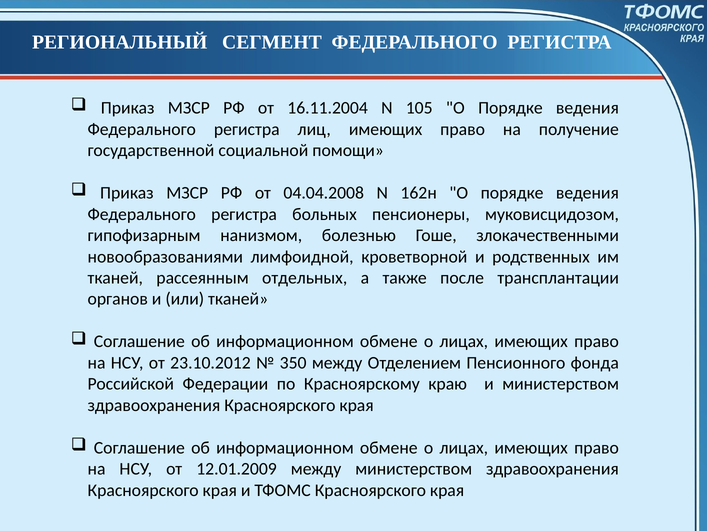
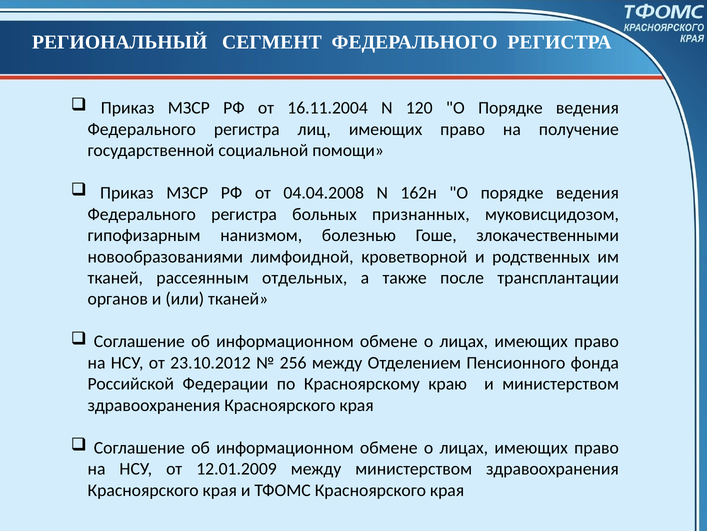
105: 105 -> 120
пенсионеры: пенсионеры -> признанных
350: 350 -> 256
